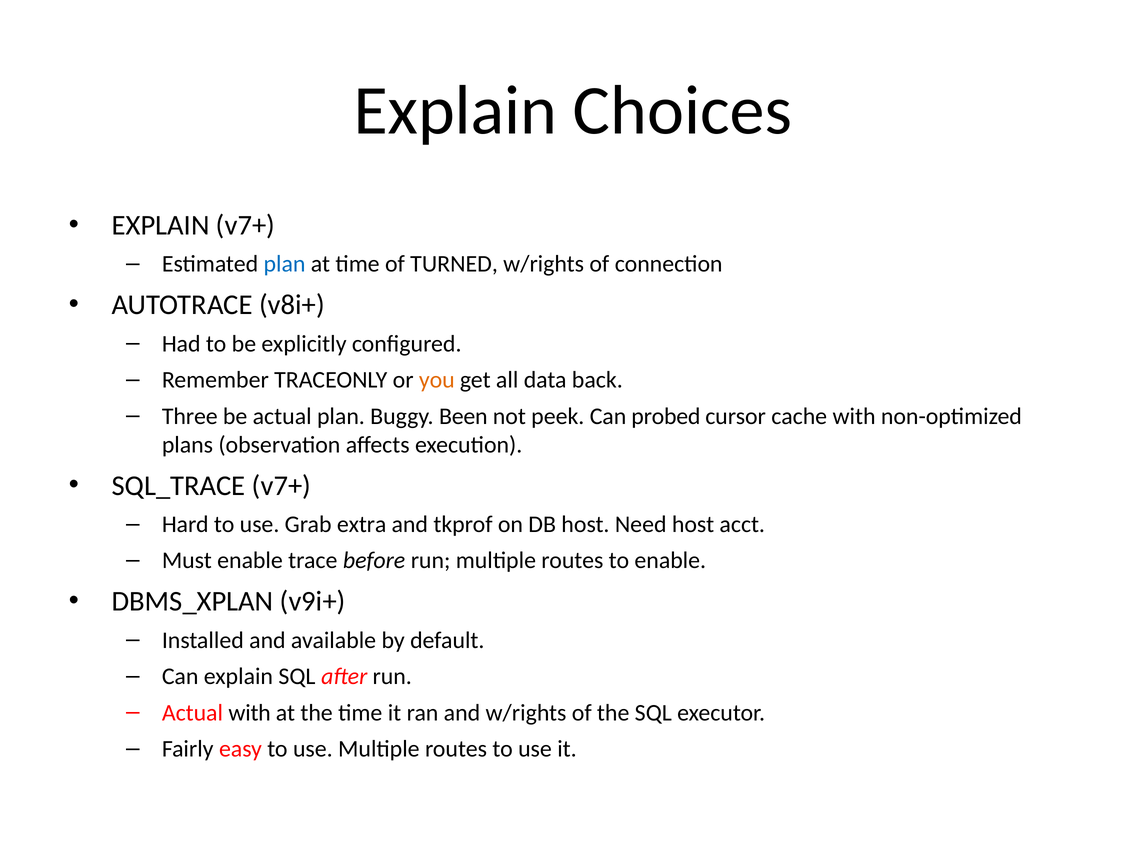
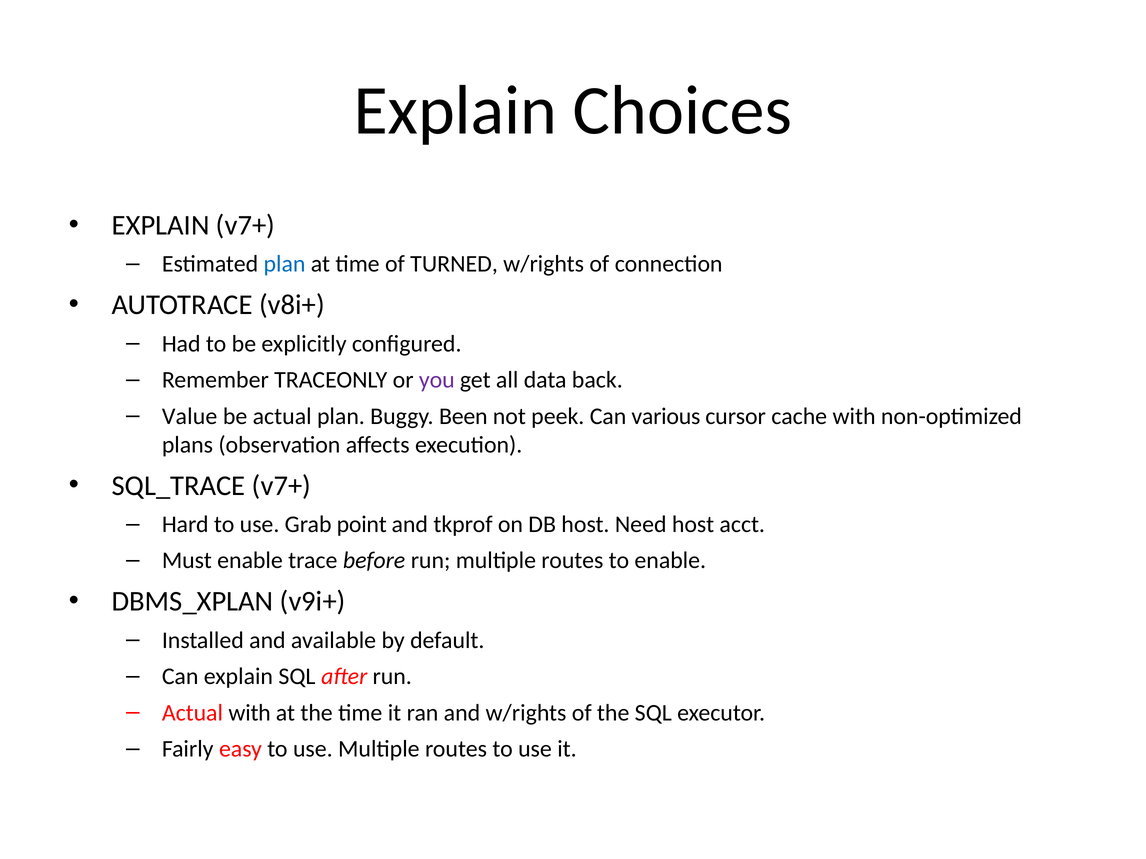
you colour: orange -> purple
Three: Three -> Value
probed: probed -> various
extra: extra -> point
